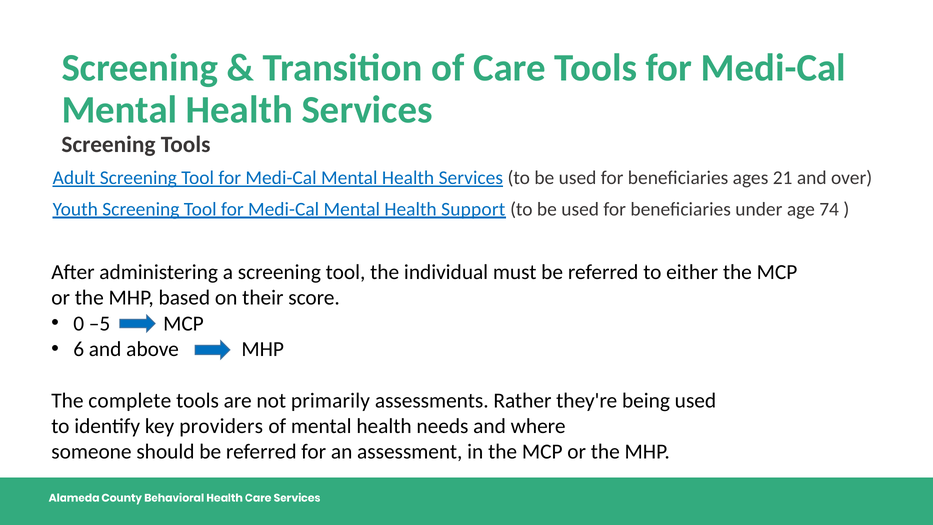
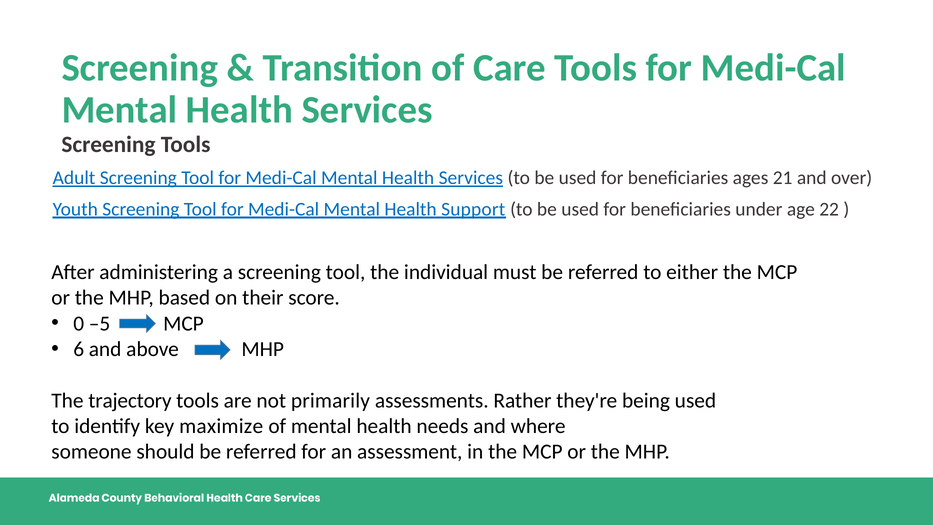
74: 74 -> 22
complete: complete -> trajectory
providers: providers -> maximize
